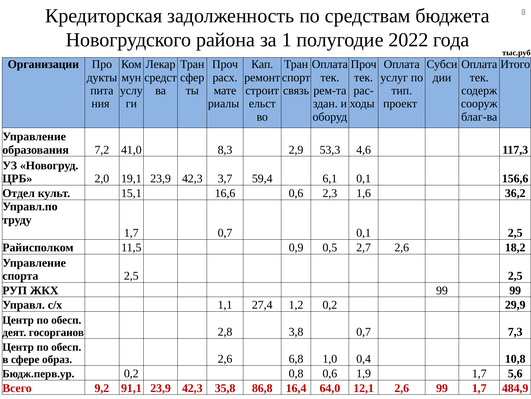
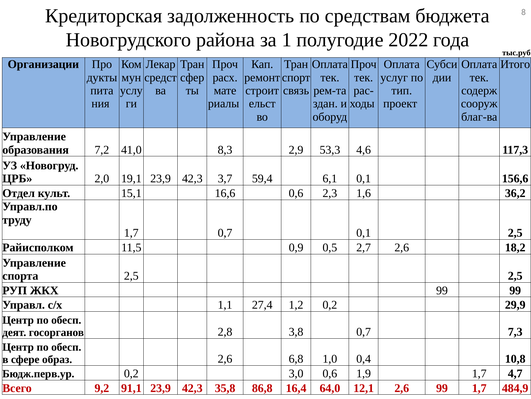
0,8: 0,8 -> 3,0
5,6: 5,6 -> 4,7
